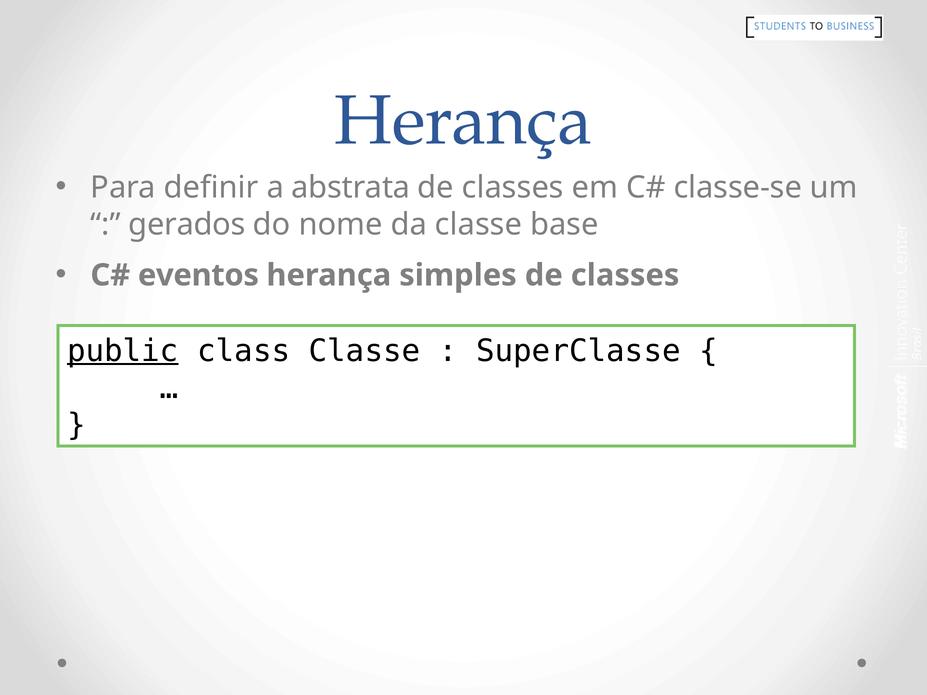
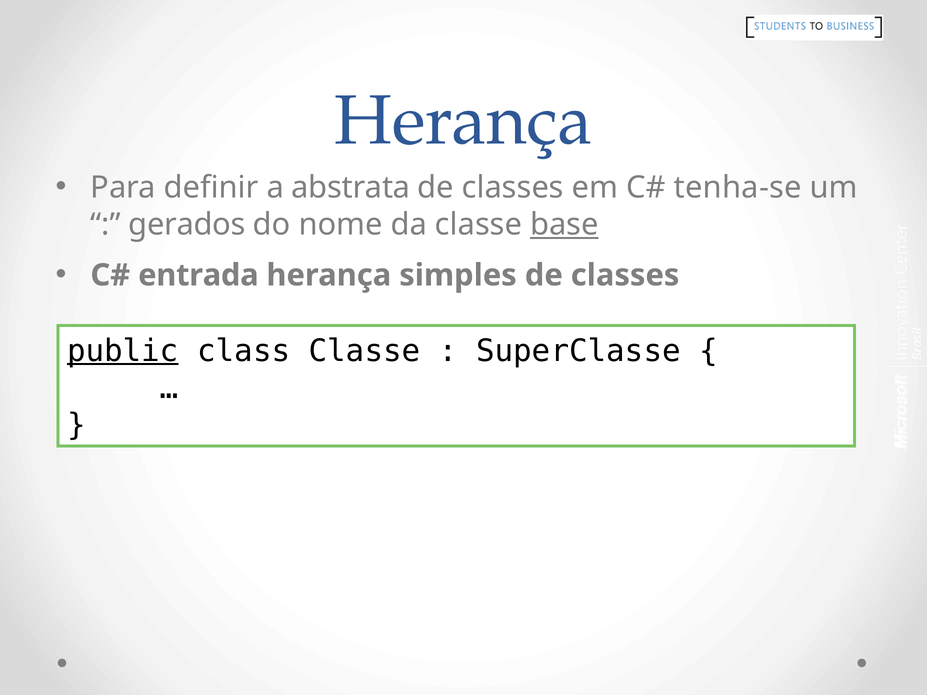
classe-se: classe-se -> tenha-se
base underline: none -> present
eventos: eventos -> entrada
